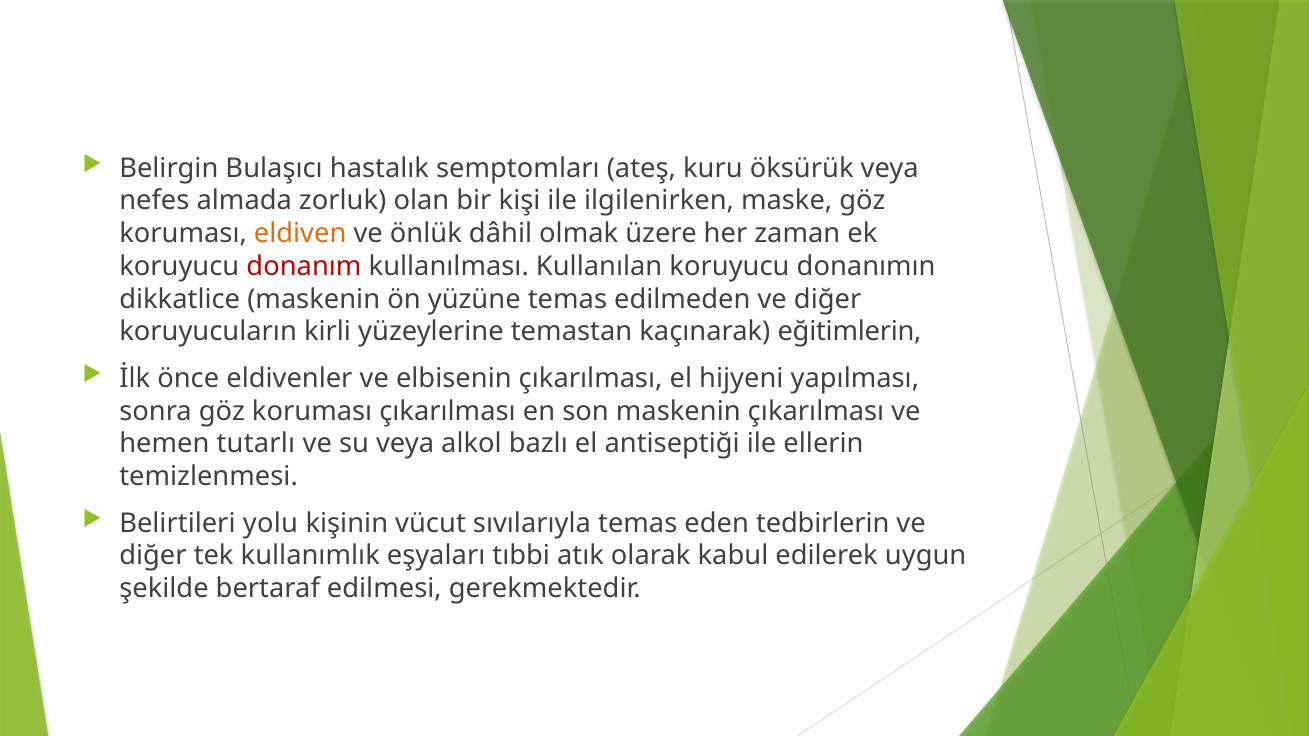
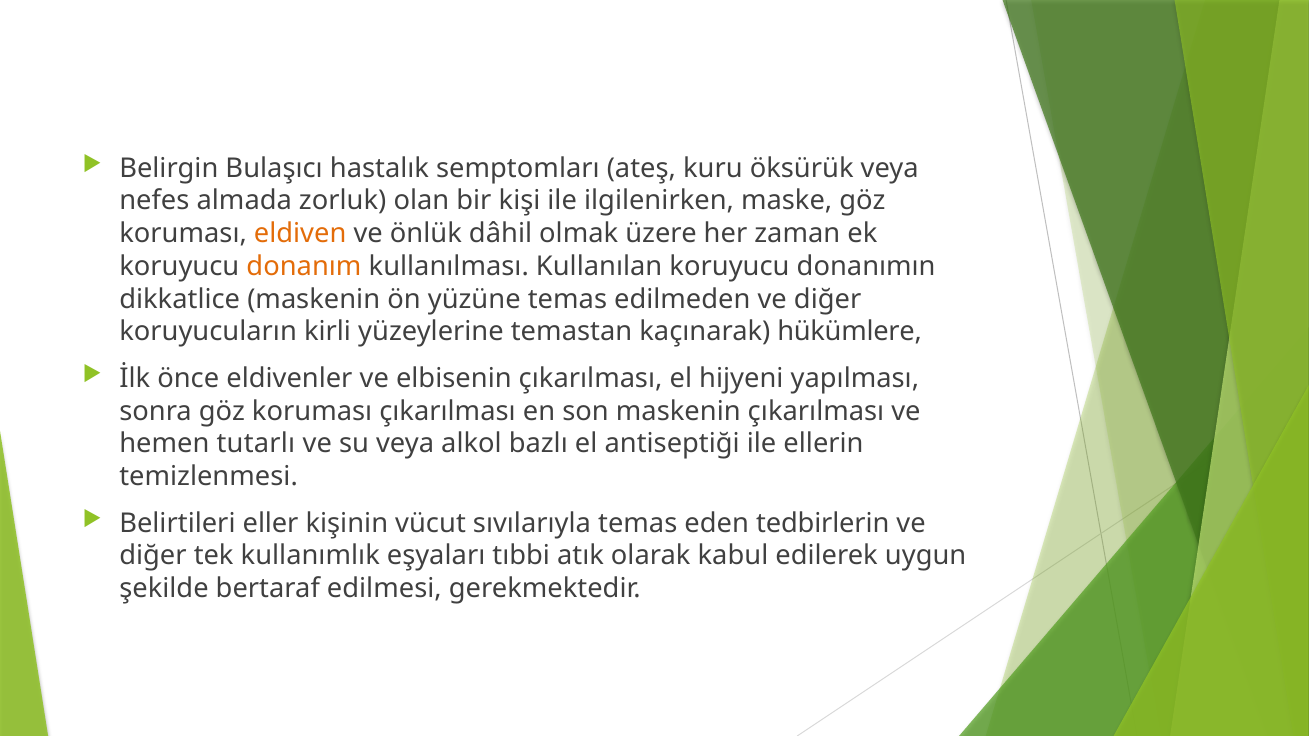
donanım colour: red -> orange
eğitimlerin: eğitimlerin -> hükümlere
yolu: yolu -> eller
